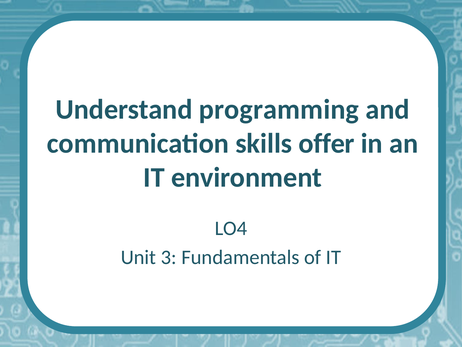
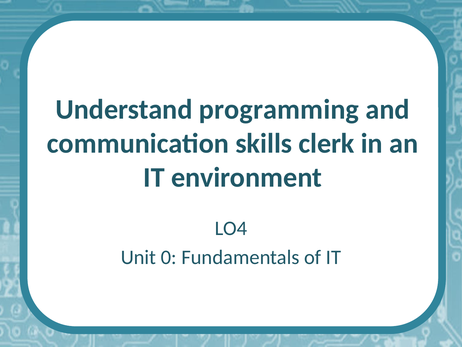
offer: offer -> clerk
3: 3 -> 0
